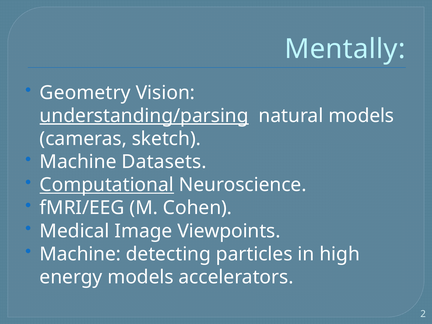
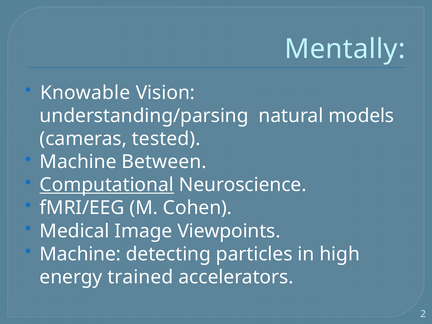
Geometry: Geometry -> Knowable
understanding/parsing underline: present -> none
sketch: sketch -> tested
Datasets: Datasets -> Between
energy models: models -> trained
